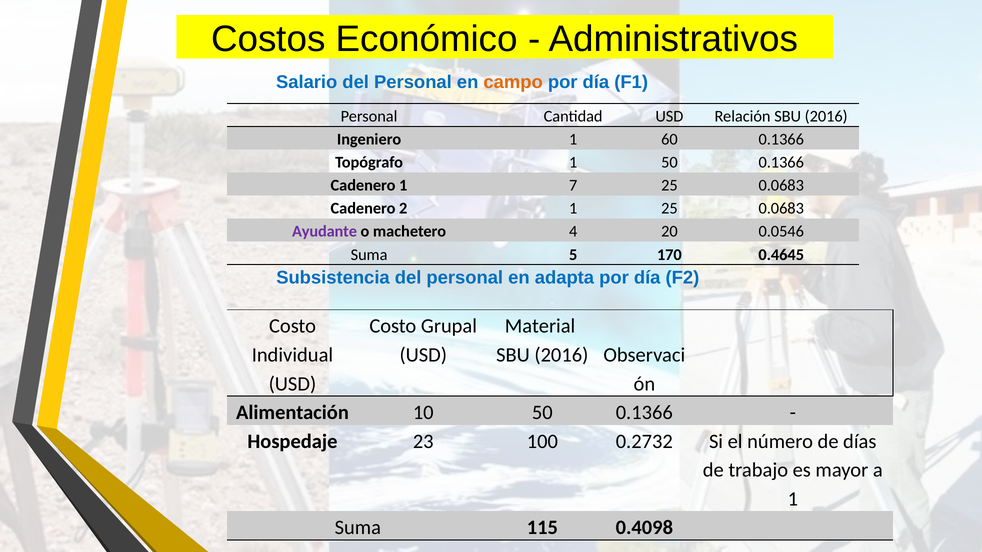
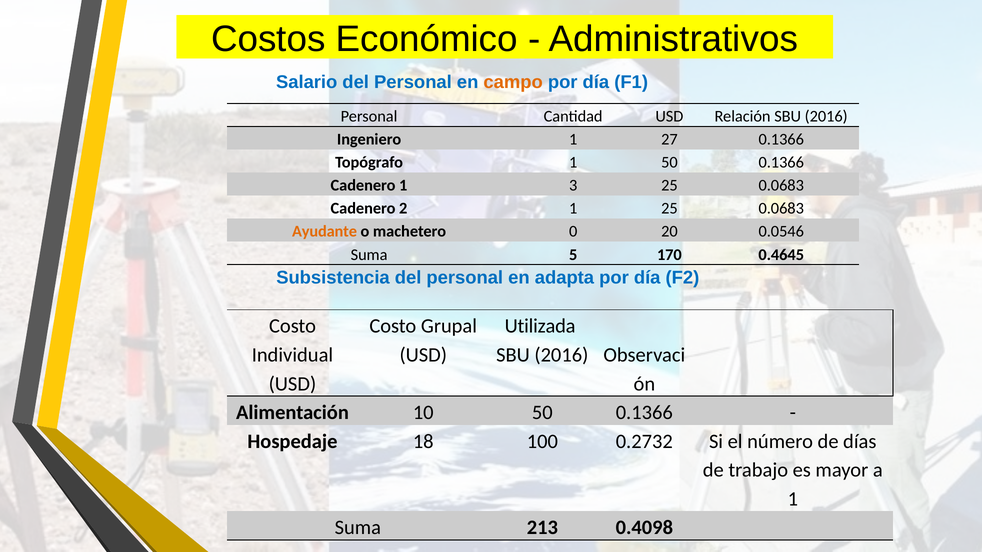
60: 60 -> 27
7: 7 -> 3
Ayudante colour: purple -> orange
4: 4 -> 0
Material: Material -> Utilizada
23: 23 -> 18
115: 115 -> 213
